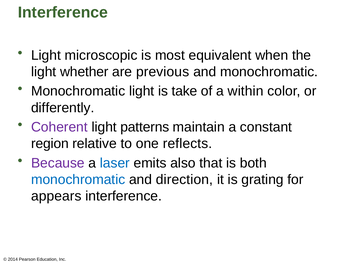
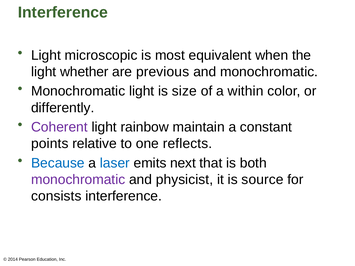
take: take -> size
patterns: patterns -> rainbow
region: region -> points
Because colour: purple -> blue
also: also -> next
monochromatic at (78, 180) colour: blue -> purple
direction: direction -> physicist
grating: grating -> source
appears: appears -> consists
